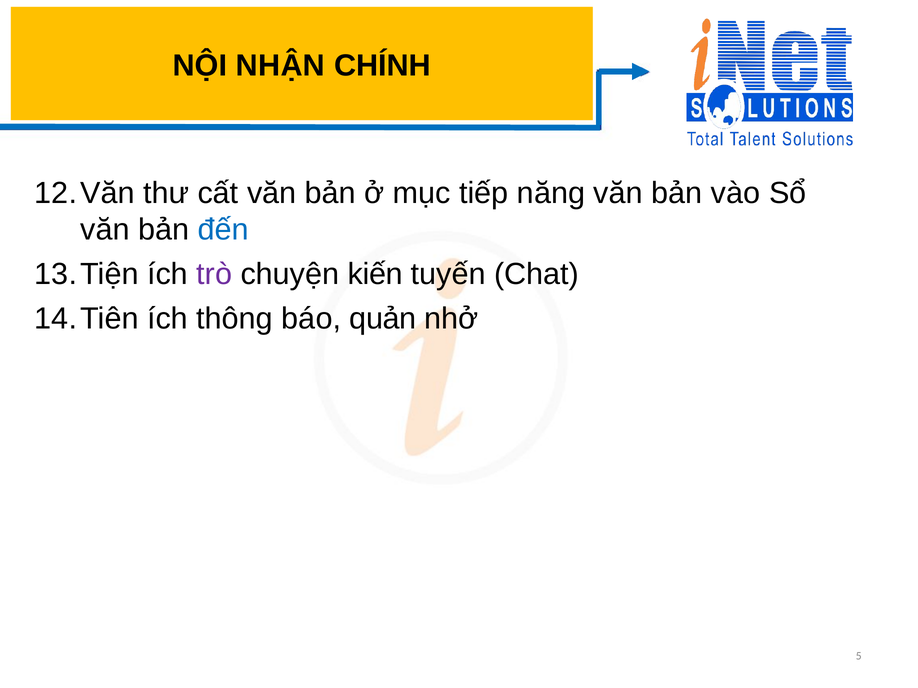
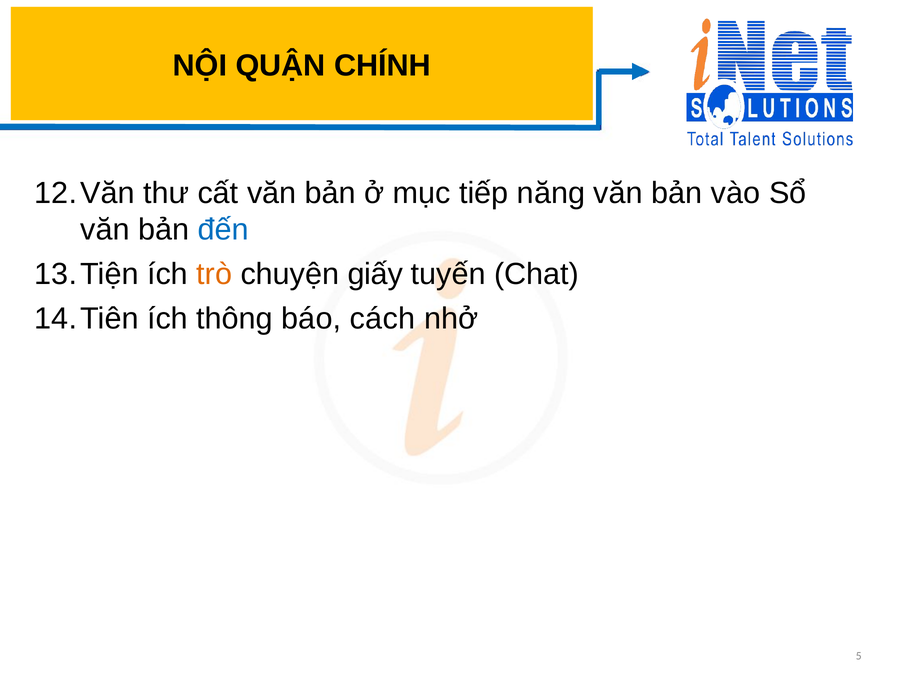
NHẬN: NHẬN -> QUẬN
trò colour: purple -> orange
kiến: kiến -> giấy
quản: quản -> cách
